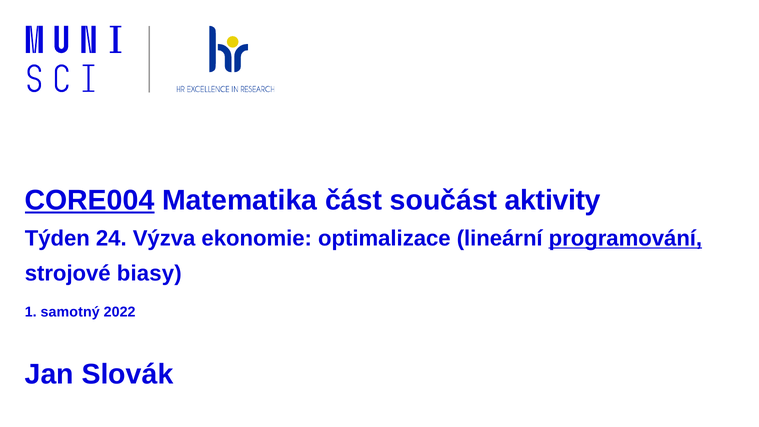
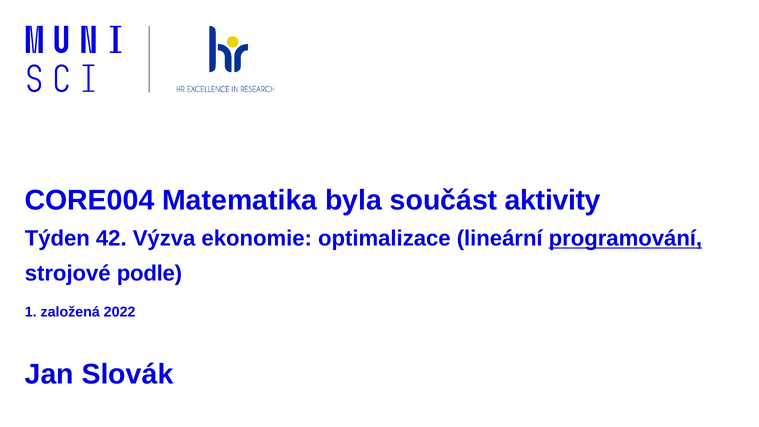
CORE004 underline: present -> none
část: část -> byla
24: 24 -> 42
biasy: biasy -> podle
samotný: samotný -> založená
